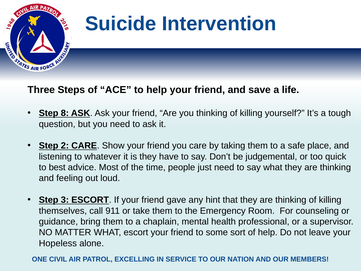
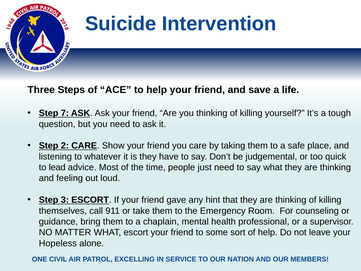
8: 8 -> 7
best: best -> lead
